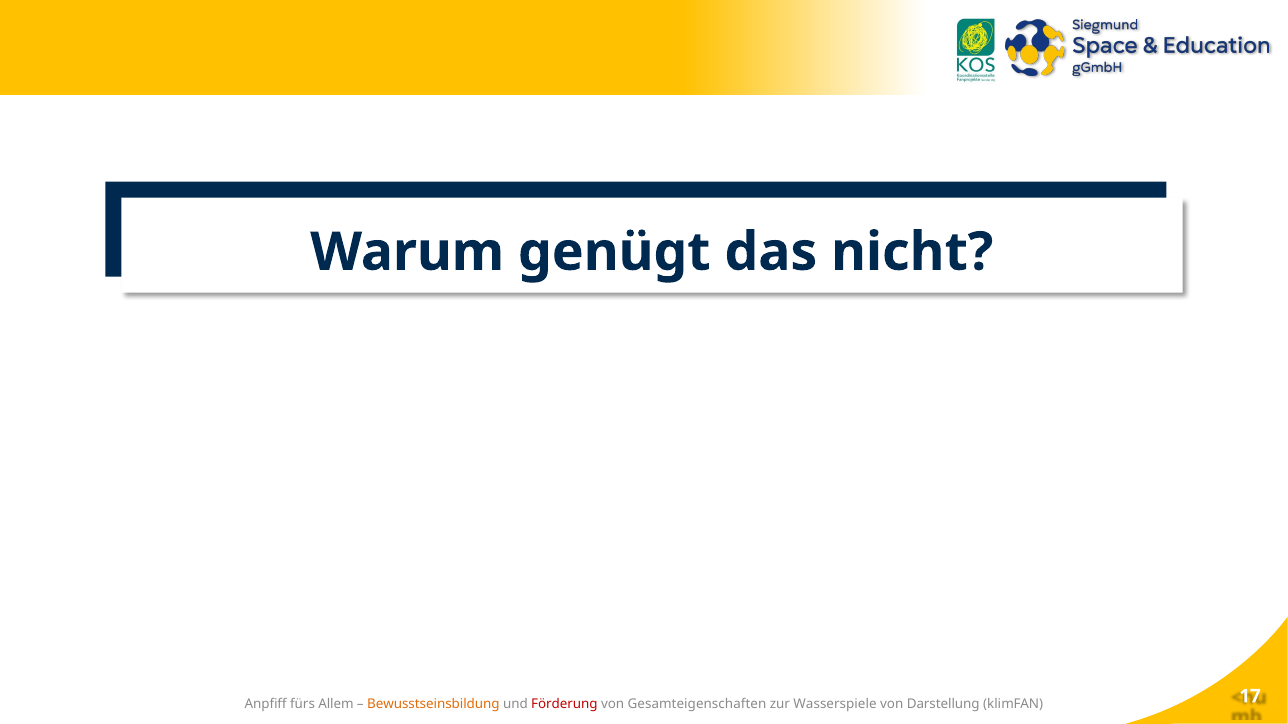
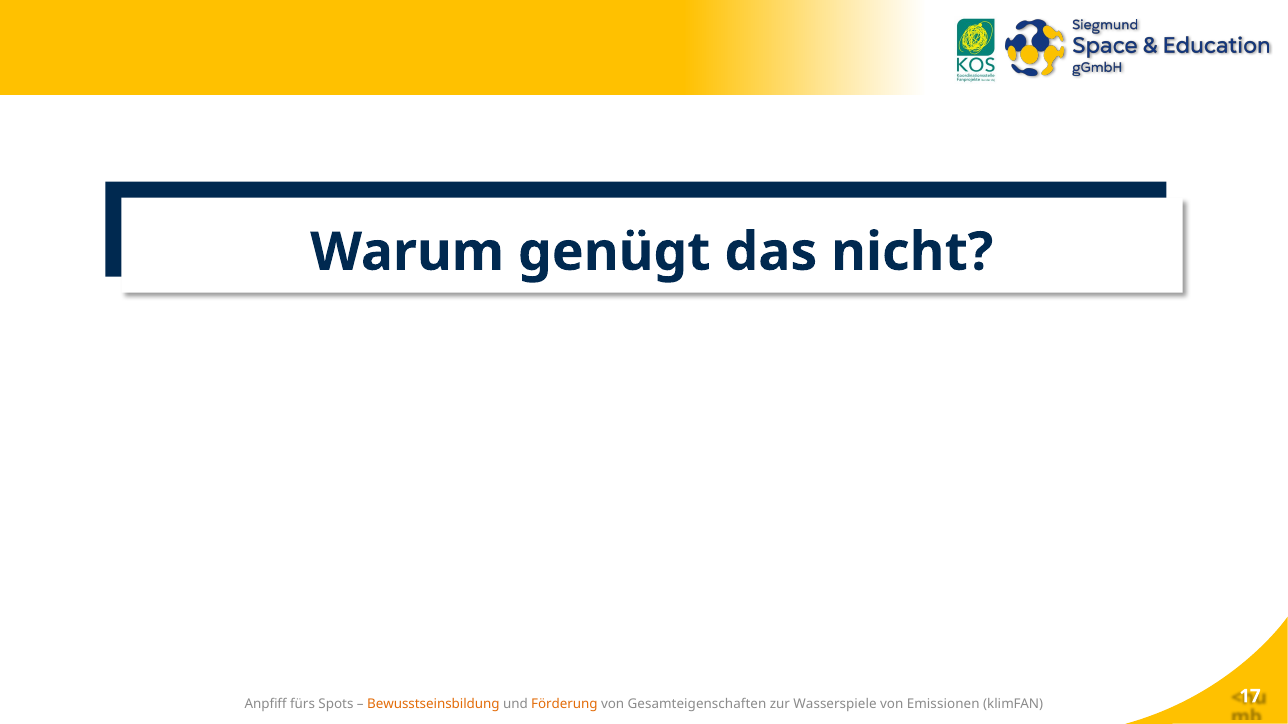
Allem: Allem -> Spots
Förderung colour: red -> orange
Darstellung: Darstellung -> Emissionen
